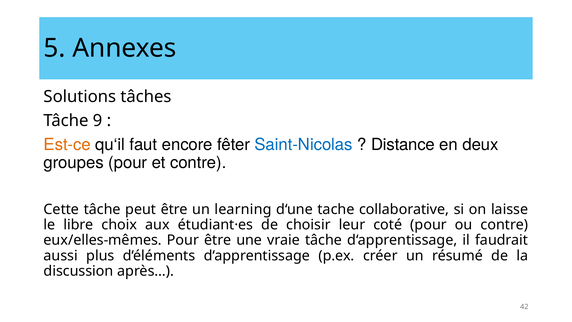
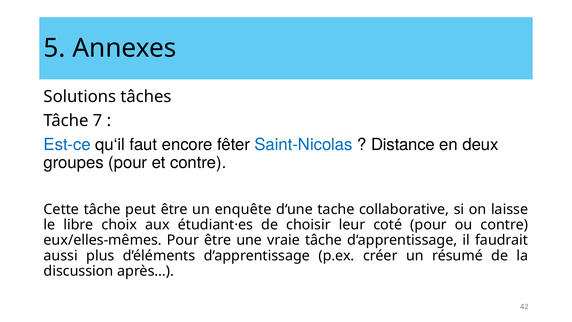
9: 9 -> 7
Est-ce colour: orange -> blue
learning: learning -> enquête
